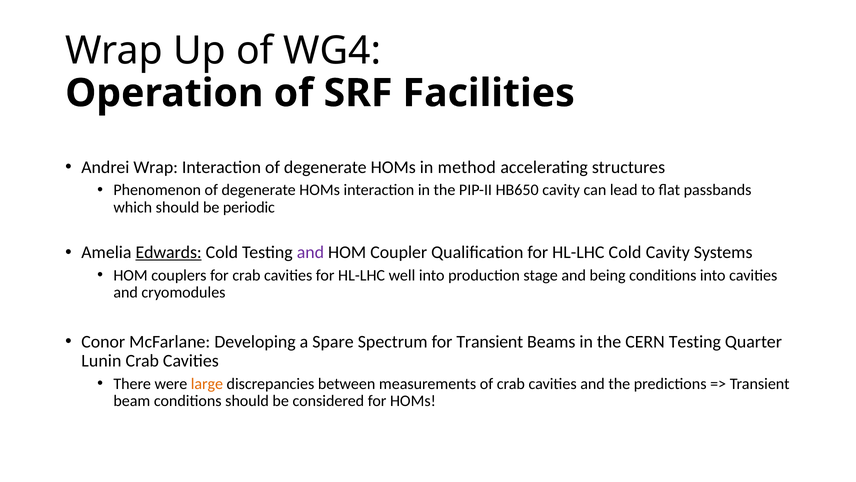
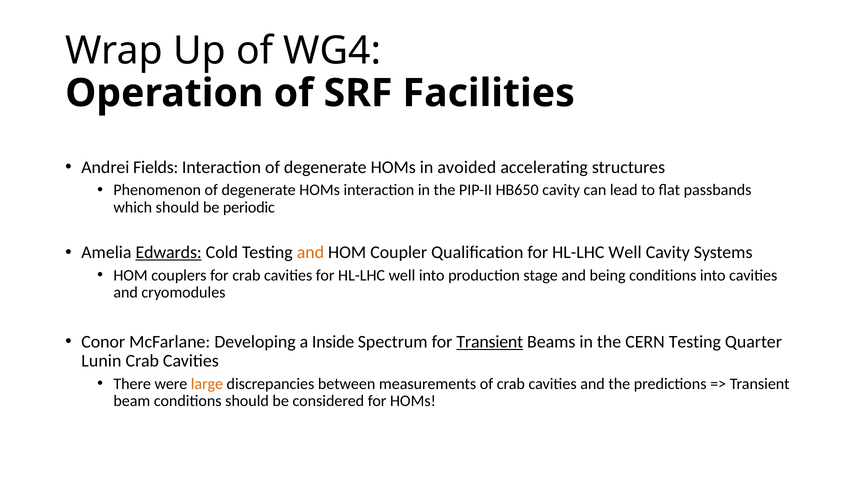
Andrei Wrap: Wrap -> Fields
method: method -> avoided
and at (310, 252) colour: purple -> orange
Qualification for HL-LHC Cold: Cold -> Well
Spare: Spare -> Inside
Transient at (490, 341) underline: none -> present
